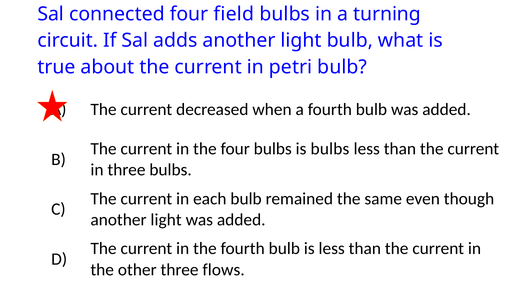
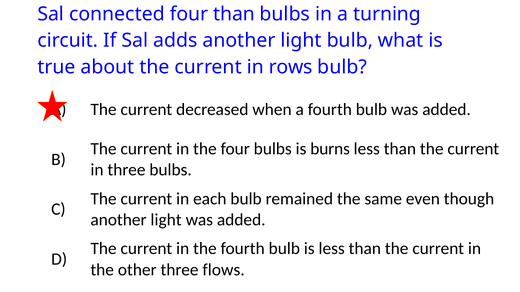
four field: field -> than
petri: petri -> rows
is bulbs: bulbs -> burns
